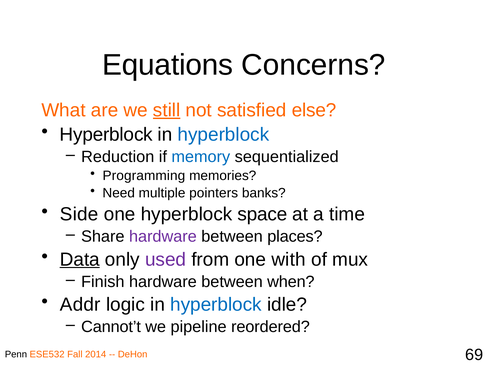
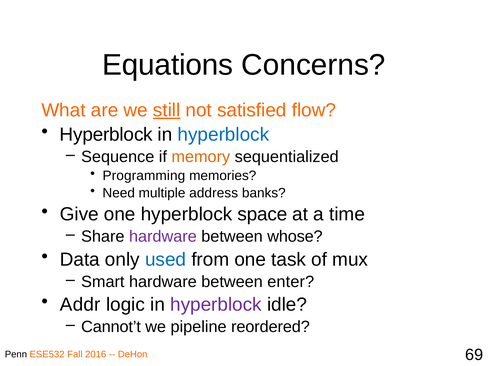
else: else -> flow
Reduction: Reduction -> Sequence
memory colour: blue -> orange
pointers: pointers -> address
Side: Side -> Give
places: places -> whose
Data underline: present -> none
used colour: purple -> blue
with: with -> task
Finish: Finish -> Smart
when: when -> enter
hyperblock at (216, 305) colour: blue -> purple
2014: 2014 -> 2016
